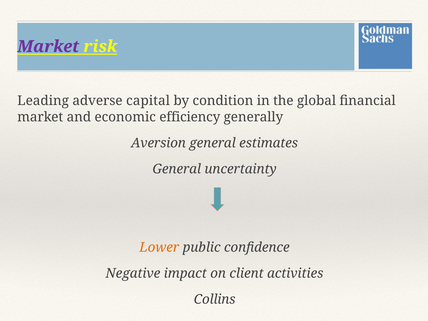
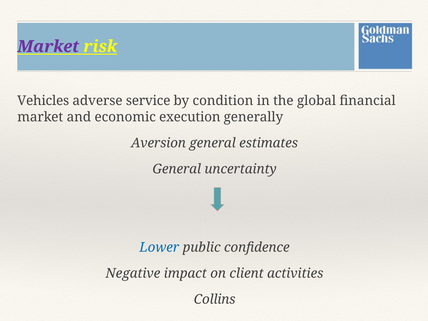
Leading: Leading -> Vehicles
capital: capital -> service
efficiency: efficiency -> execution
Lower colour: orange -> blue
